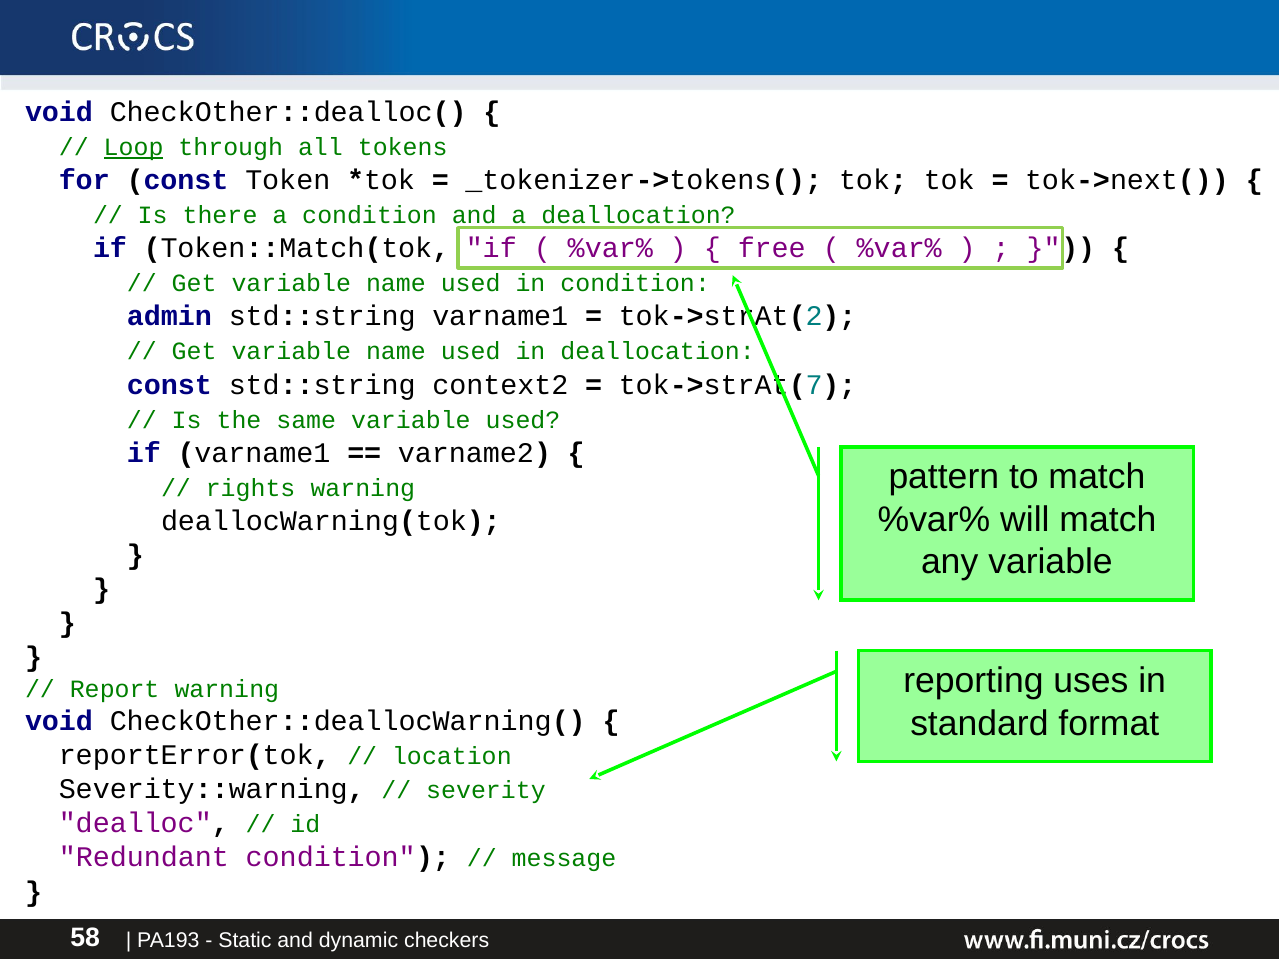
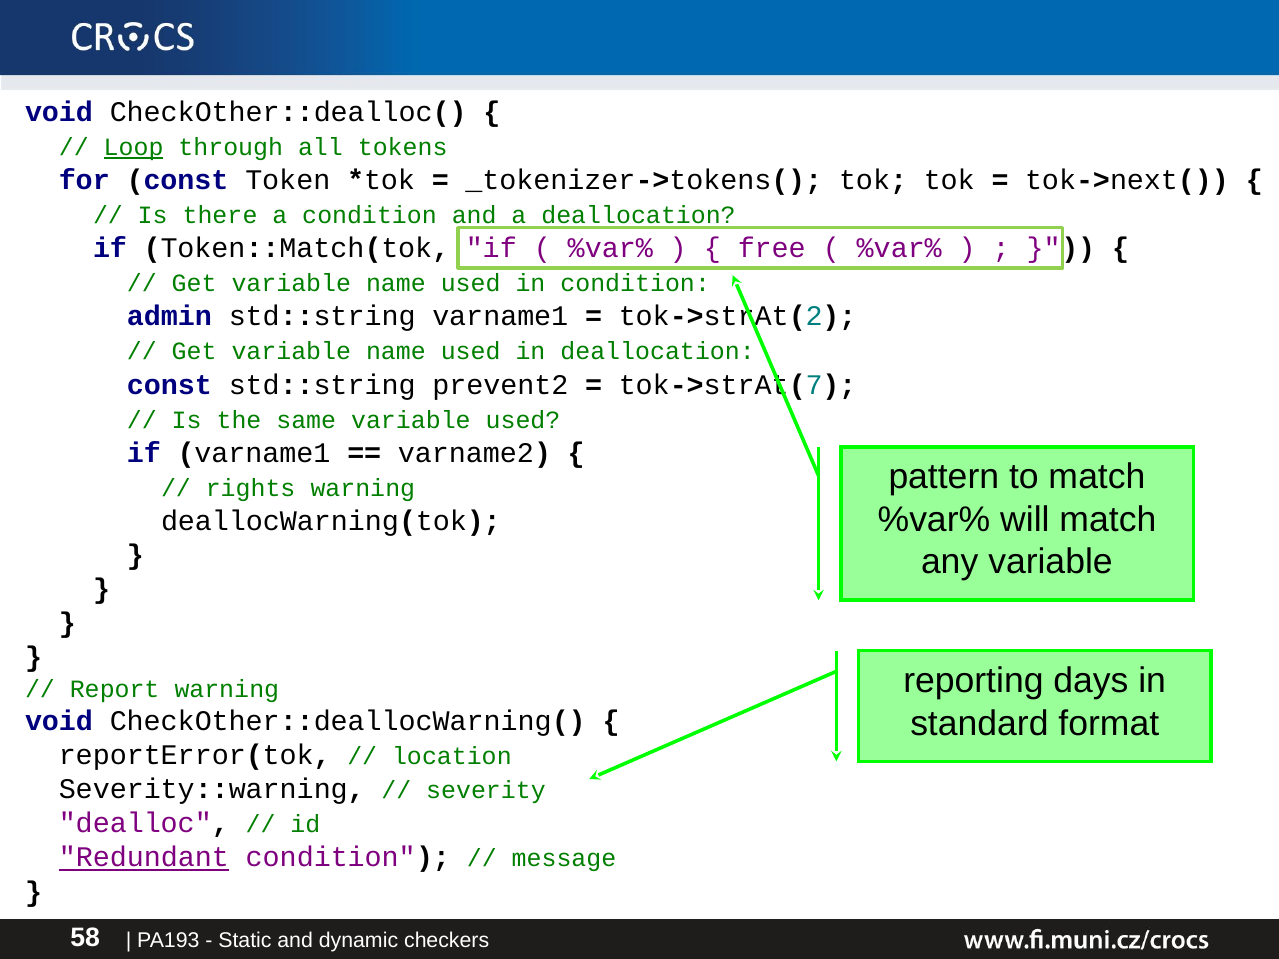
context2: context2 -> prevent2
uses: uses -> days
Redundant underline: none -> present
